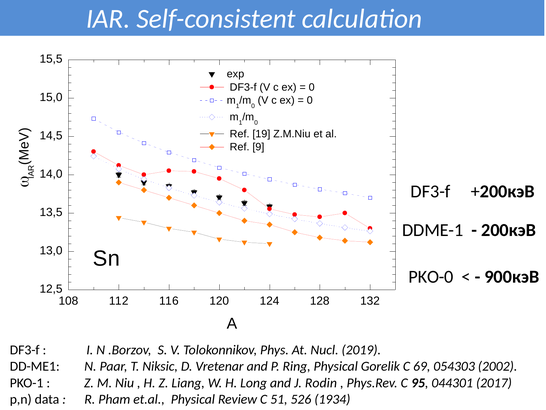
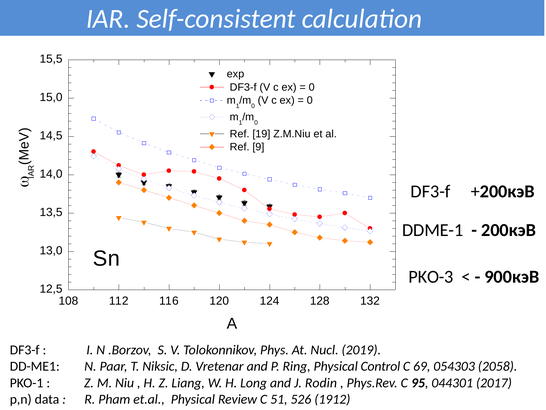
PKO-0: PKO-0 -> PKO-3
Gorelik: Gorelik -> Control
2002: 2002 -> 2058
1934: 1934 -> 1912
